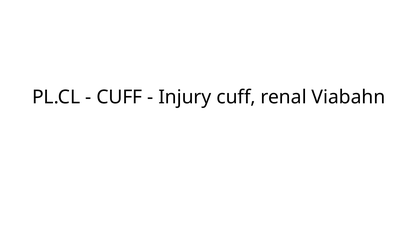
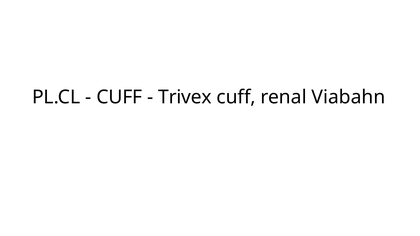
Injury: Injury -> Trivex
